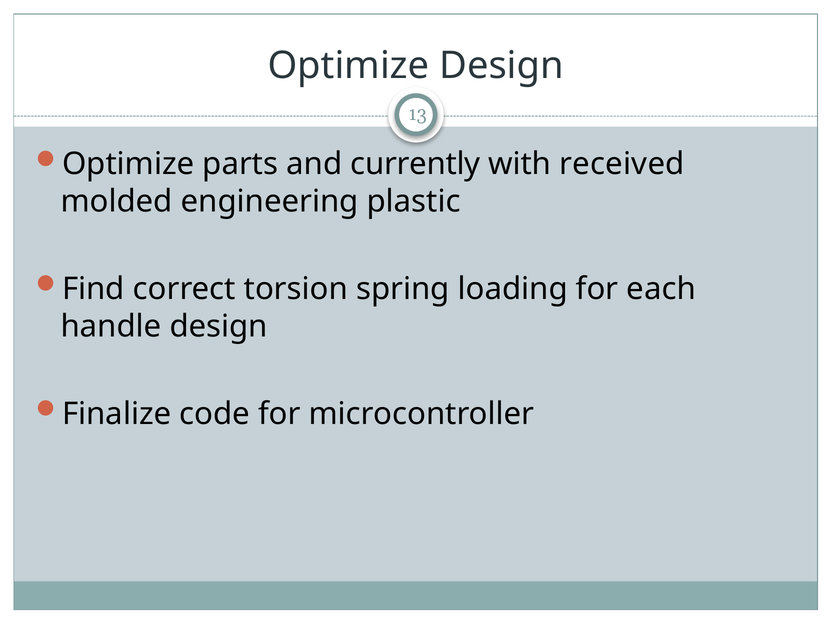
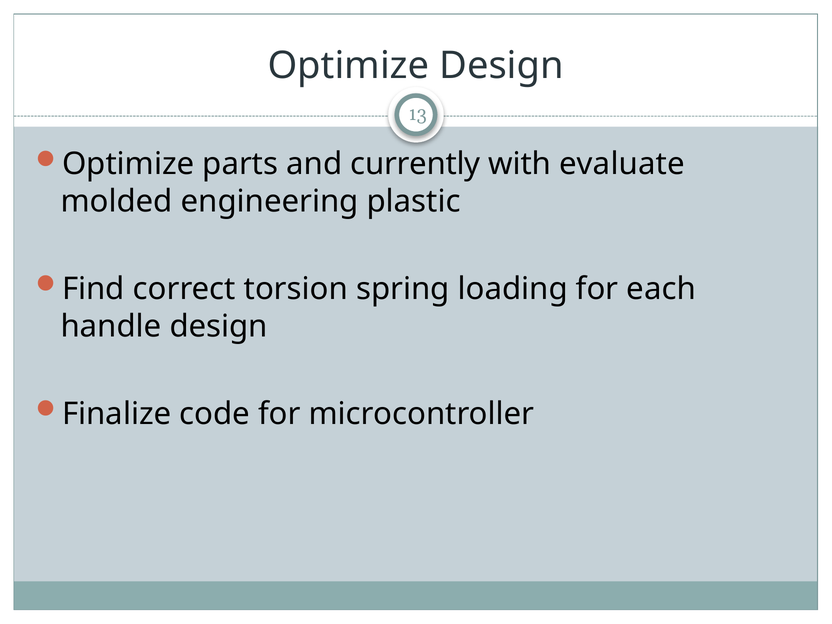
received: received -> evaluate
